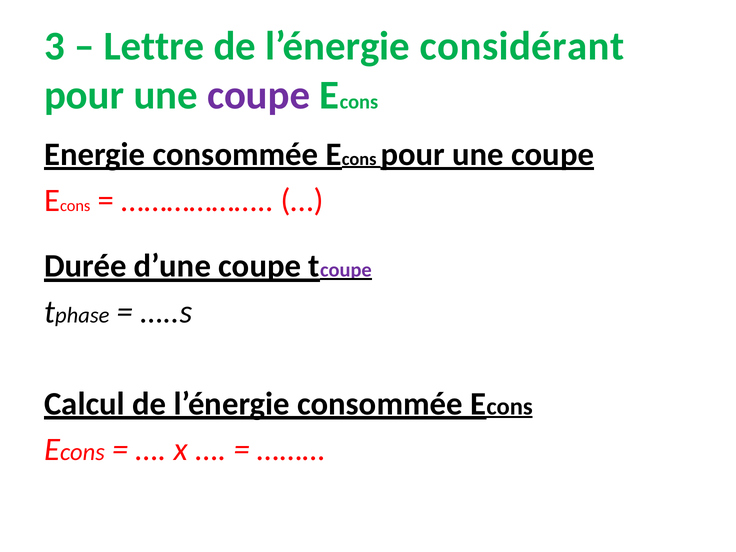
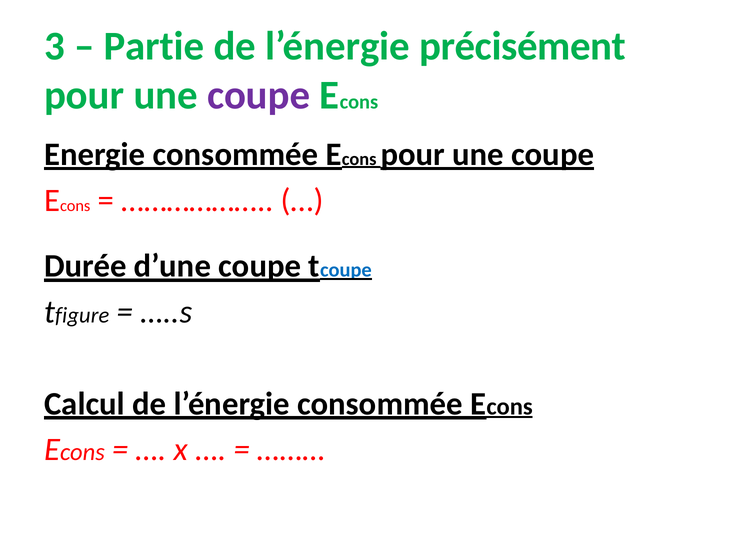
Lettre: Lettre -> Partie
considérant: considérant -> précisément
coupe at (346, 270) colour: purple -> blue
phase: phase -> figure
